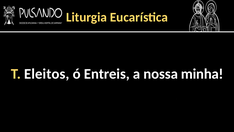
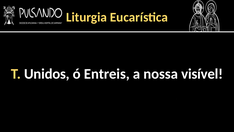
Eleitos: Eleitos -> Unidos
minha: minha -> visível
